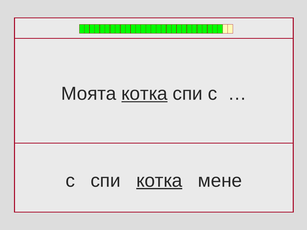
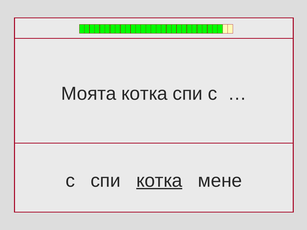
котка at (144, 94) underline: present -> none
